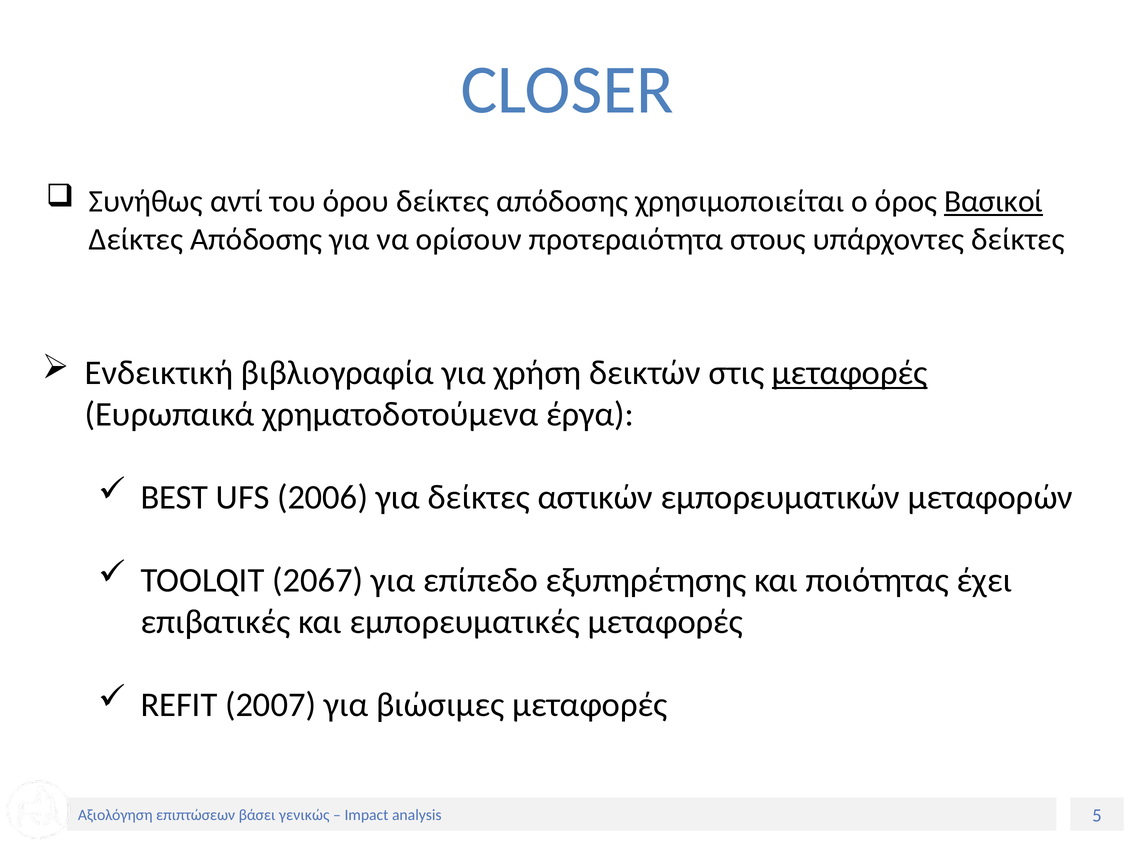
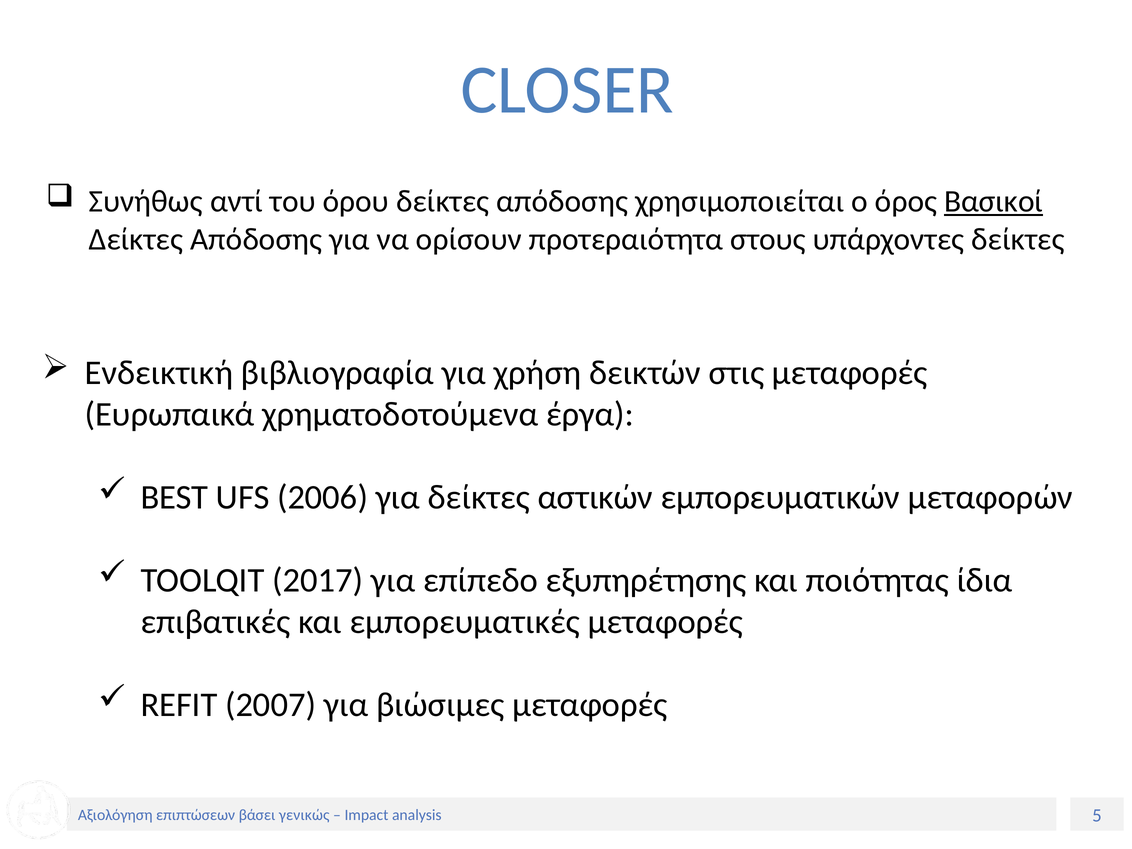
μεταφορές at (850, 373) underline: present -> none
2067: 2067 -> 2017
έχει: έχει -> ίδια
